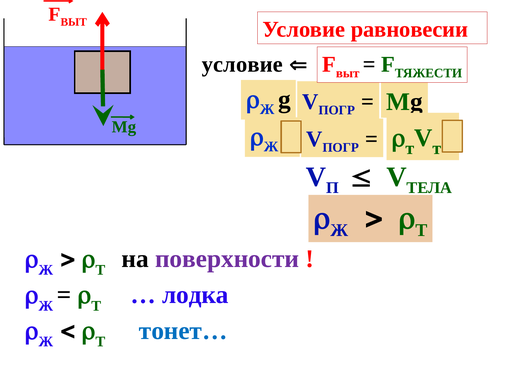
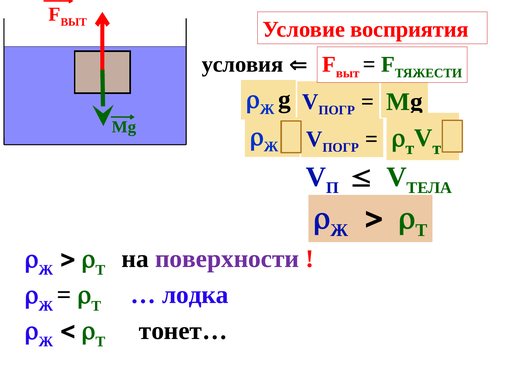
равновесии: равновесии -> восприятия
условие at (242, 64): условие -> условия
тонет… colour: blue -> black
